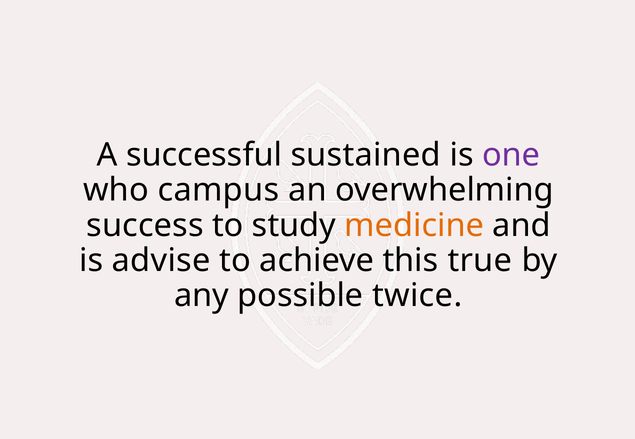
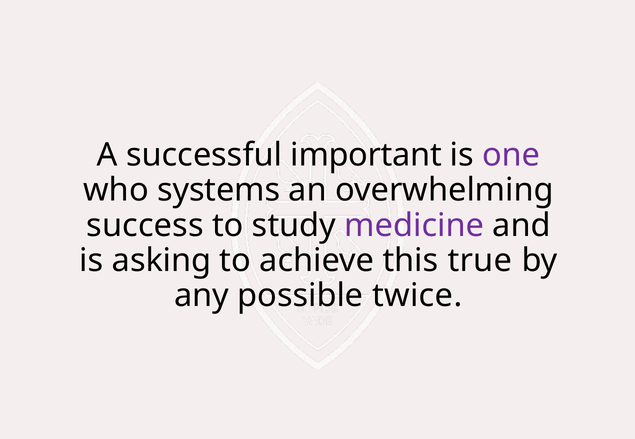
sustained: sustained -> important
campus: campus -> systems
medicine colour: orange -> purple
advise: advise -> asking
